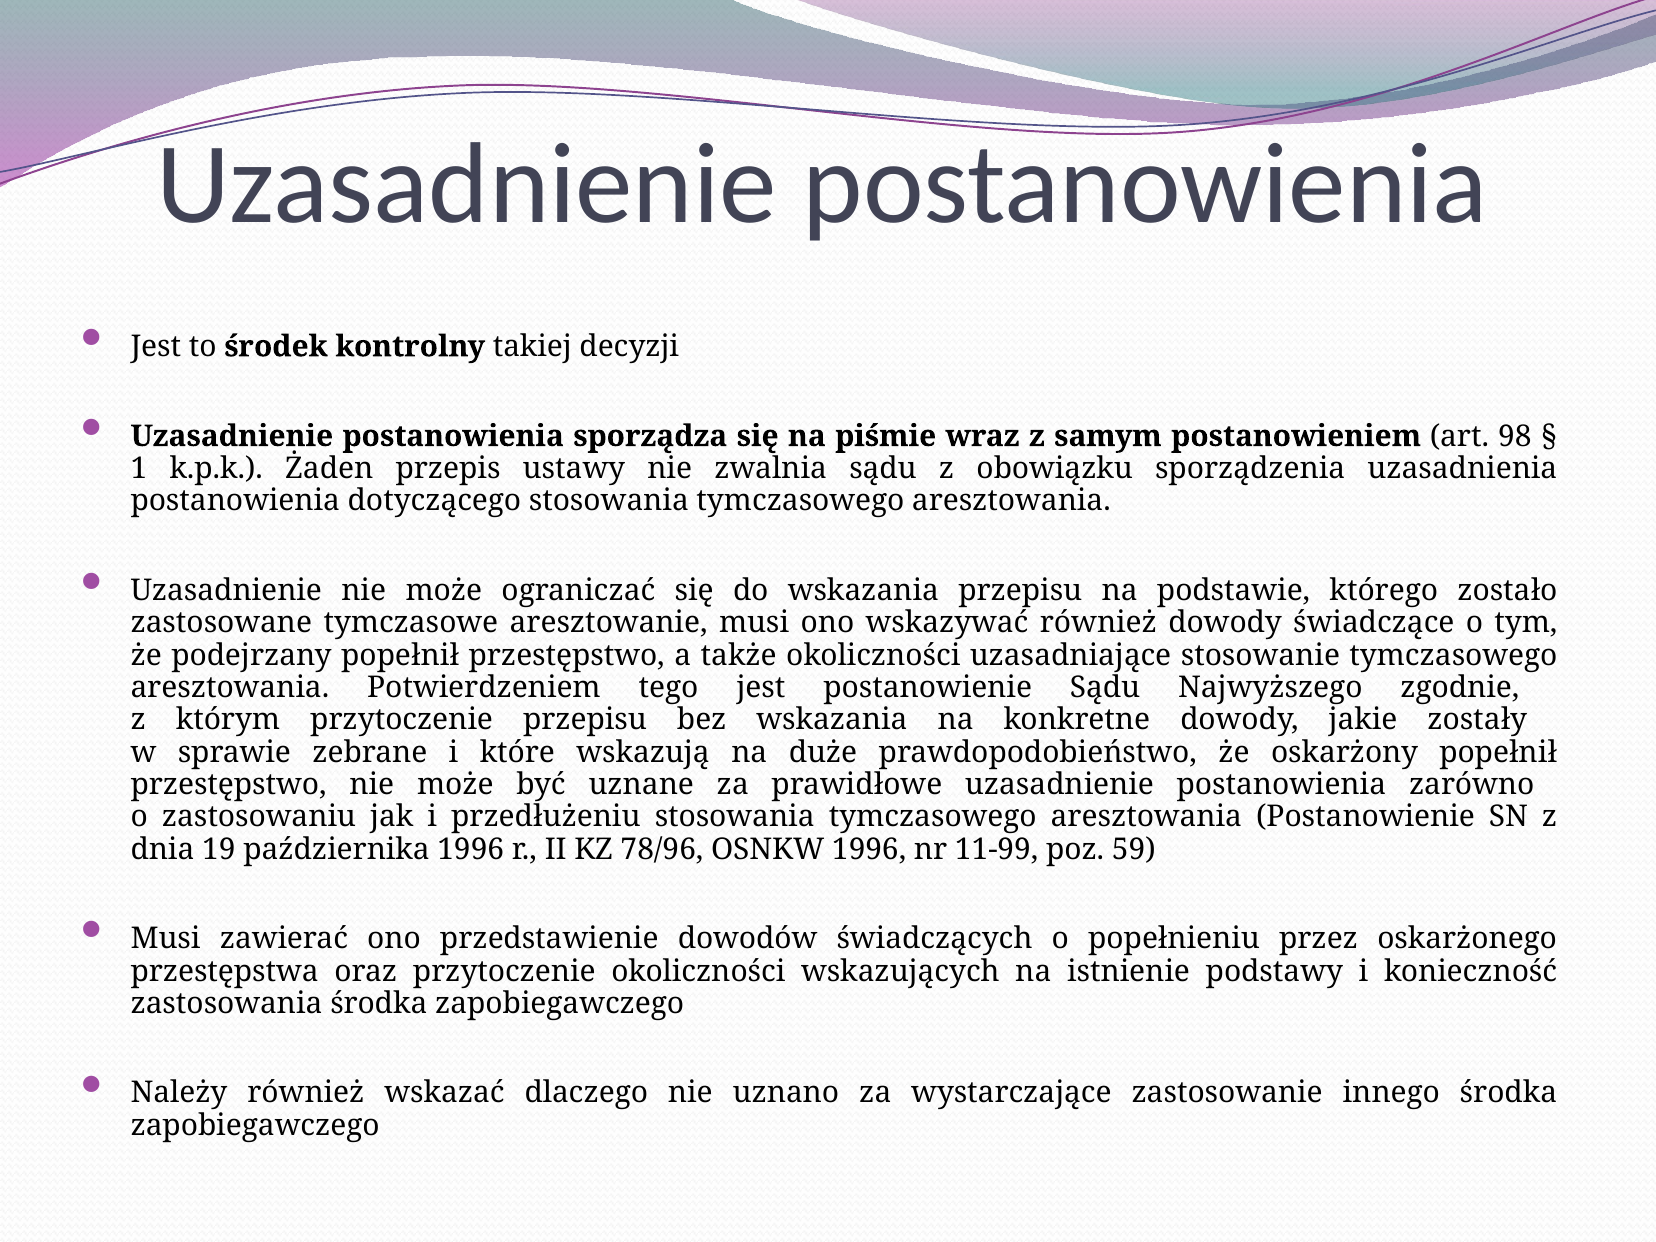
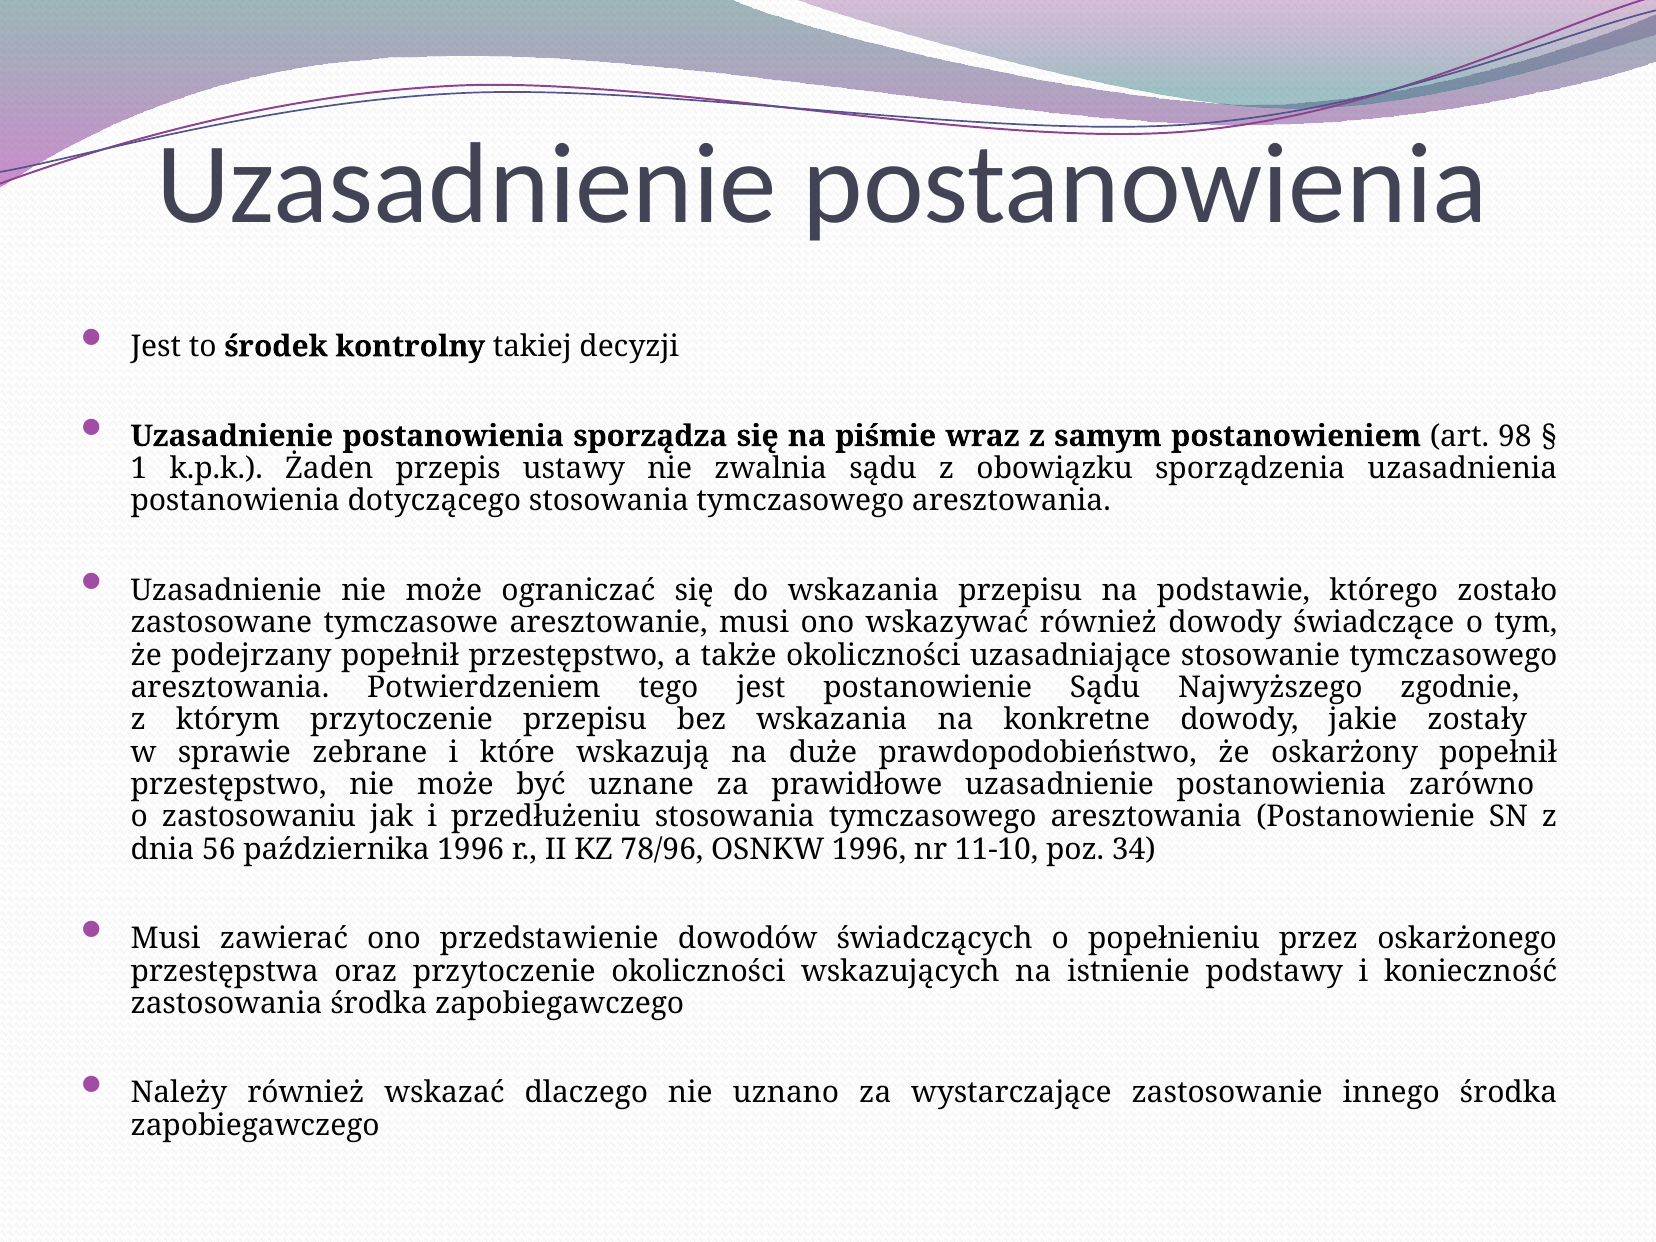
19: 19 -> 56
11-99: 11-99 -> 11-10
59: 59 -> 34
